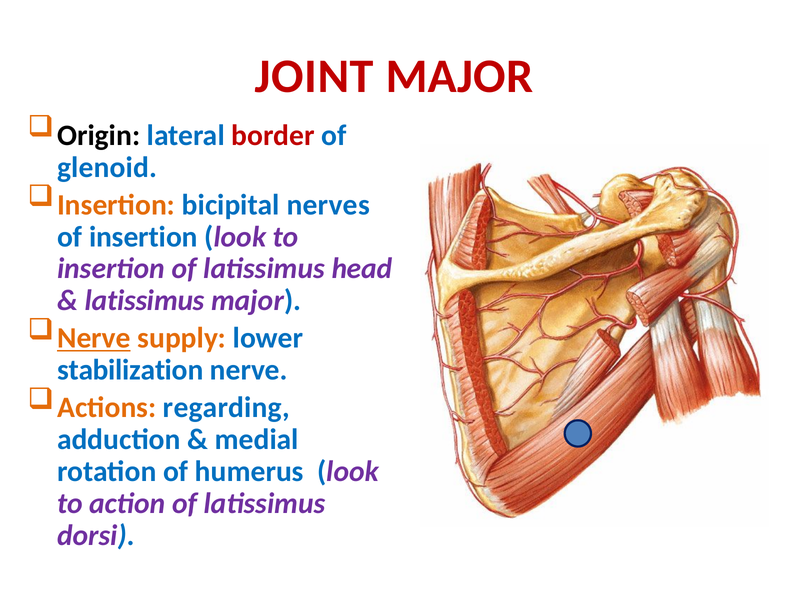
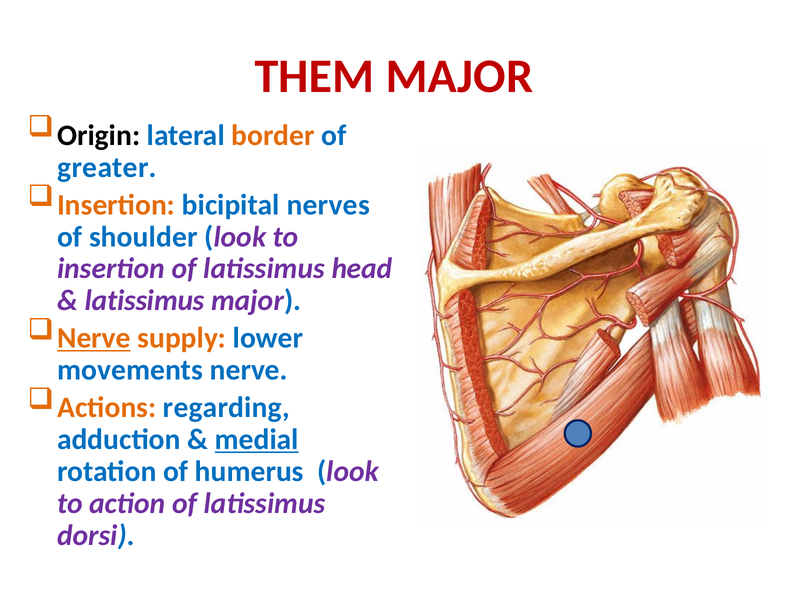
JOINT: JOINT -> THEM
border colour: red -> orange
glenoid: glenoid -> greater
of insertion: insertion -> shoulder
stabilization: stabilization -> movements
medial underline: none -> present
